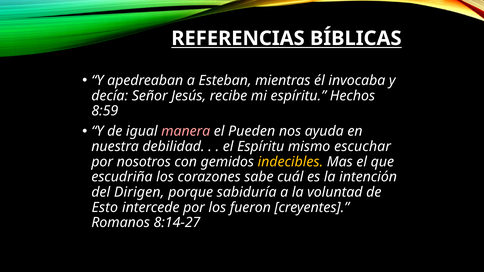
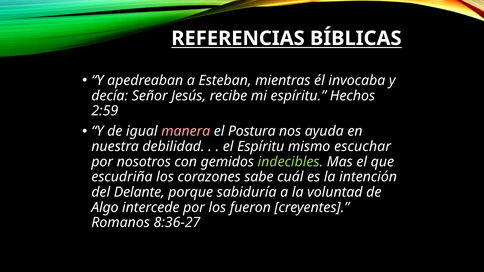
8:59: 8:59 -> 2:59
Pueden: Pueden -> Postura
indecibles colour: yellow -> light green
Dirigen: Dirigen -> Delante
Esto: Esto -> Algo
8:14-27: 8:14-27 -> 8:36-27
